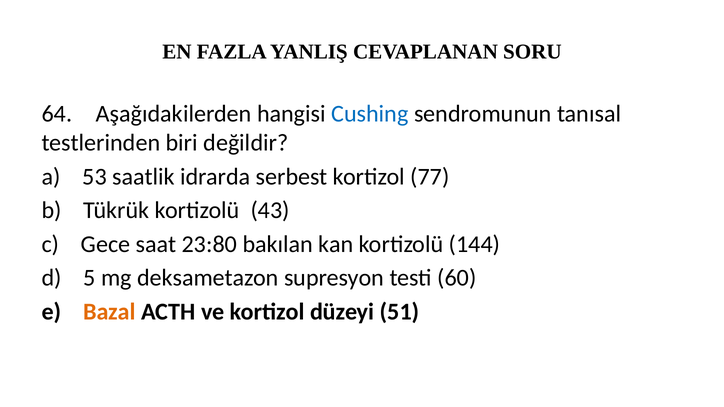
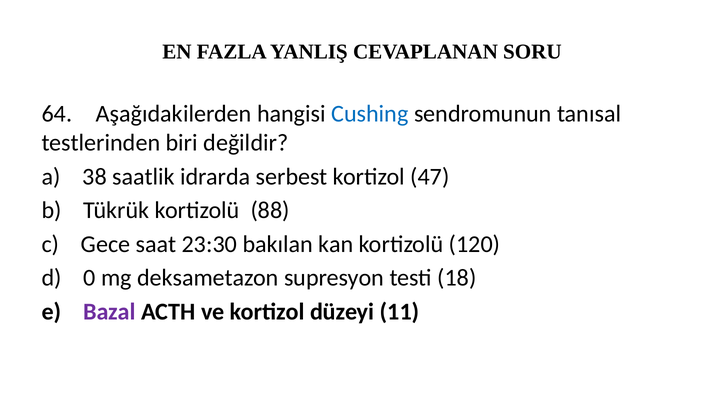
53: 53 -> 38
77: 77 -> 47
43: 43 -> 88
23:80: 23:80 -> 23:30
144: 144 -> 120
5: 5 -> 0
60: 60 -> 18
Bazal colour: orange -> purple
51: 51 -> 11
